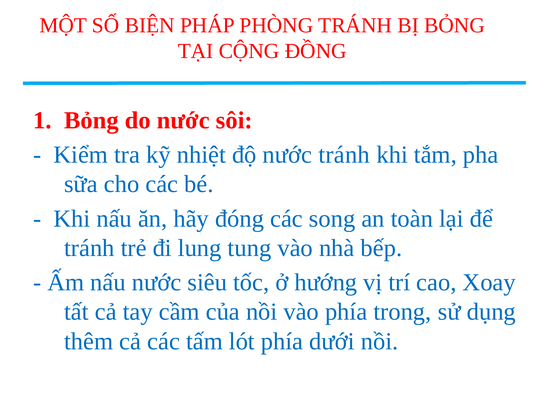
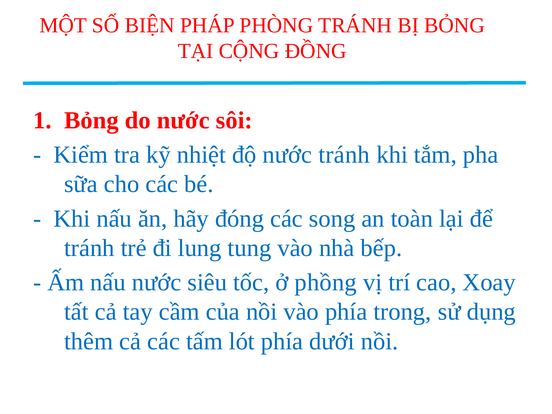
hướng: hướng -> phồng
